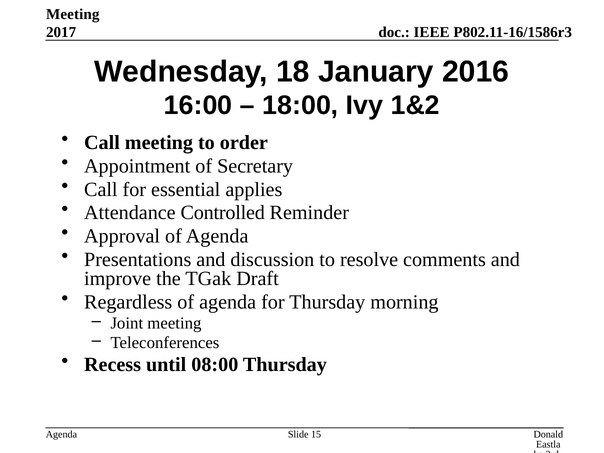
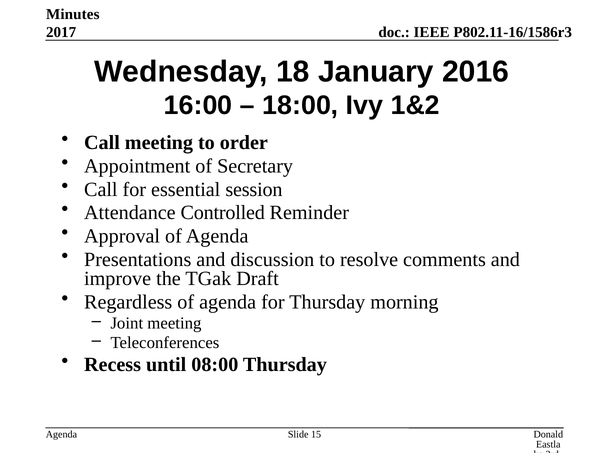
Meeting at (73, 14): Meeting -> Minutes
applies: applies -> session
